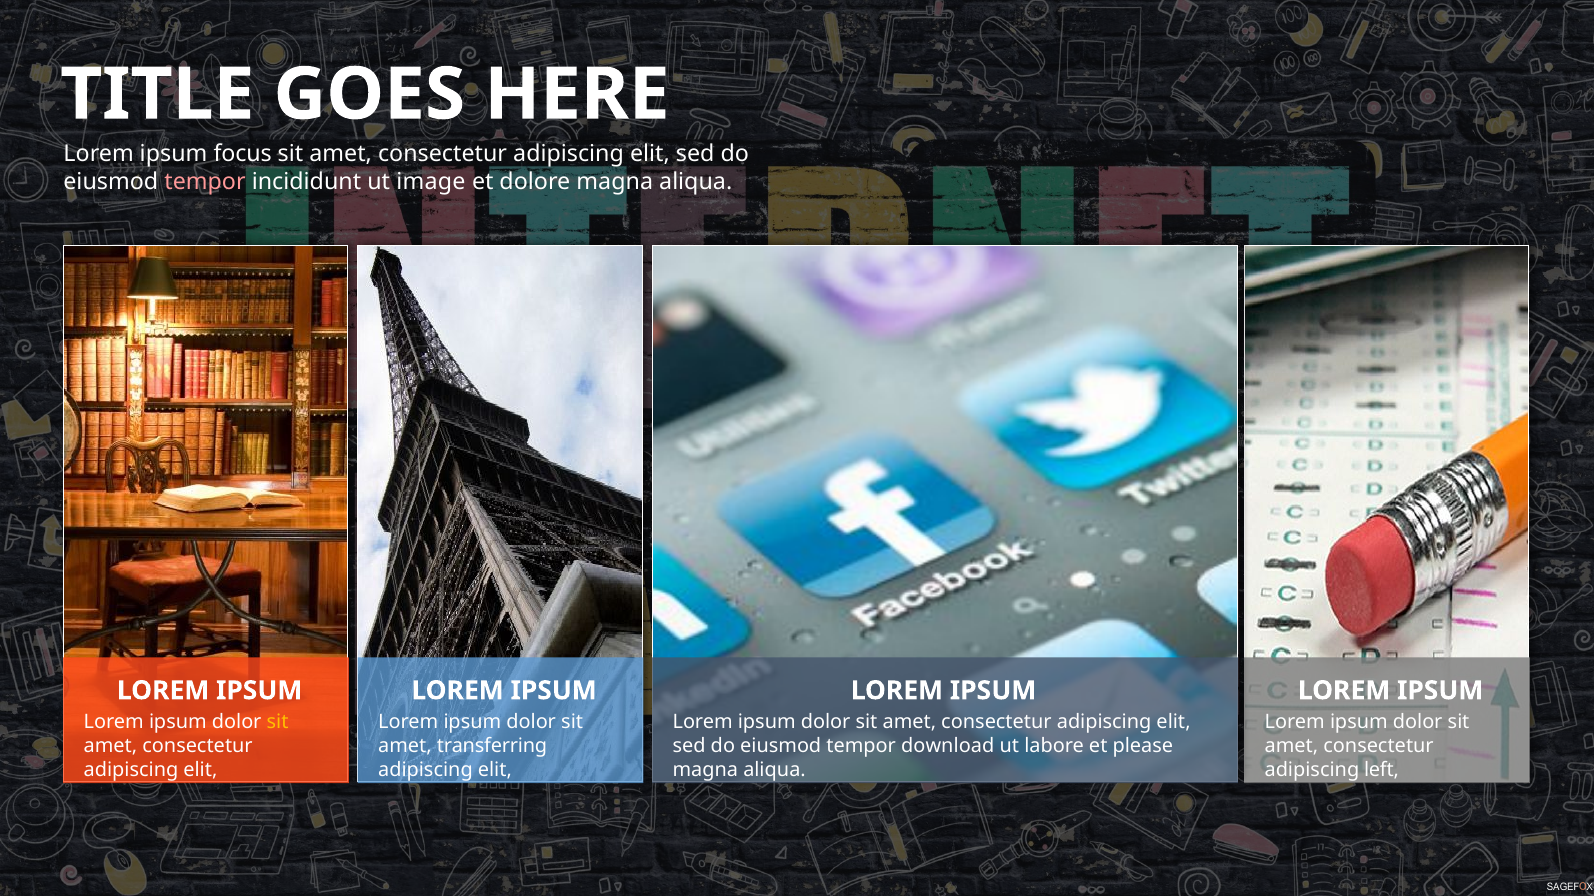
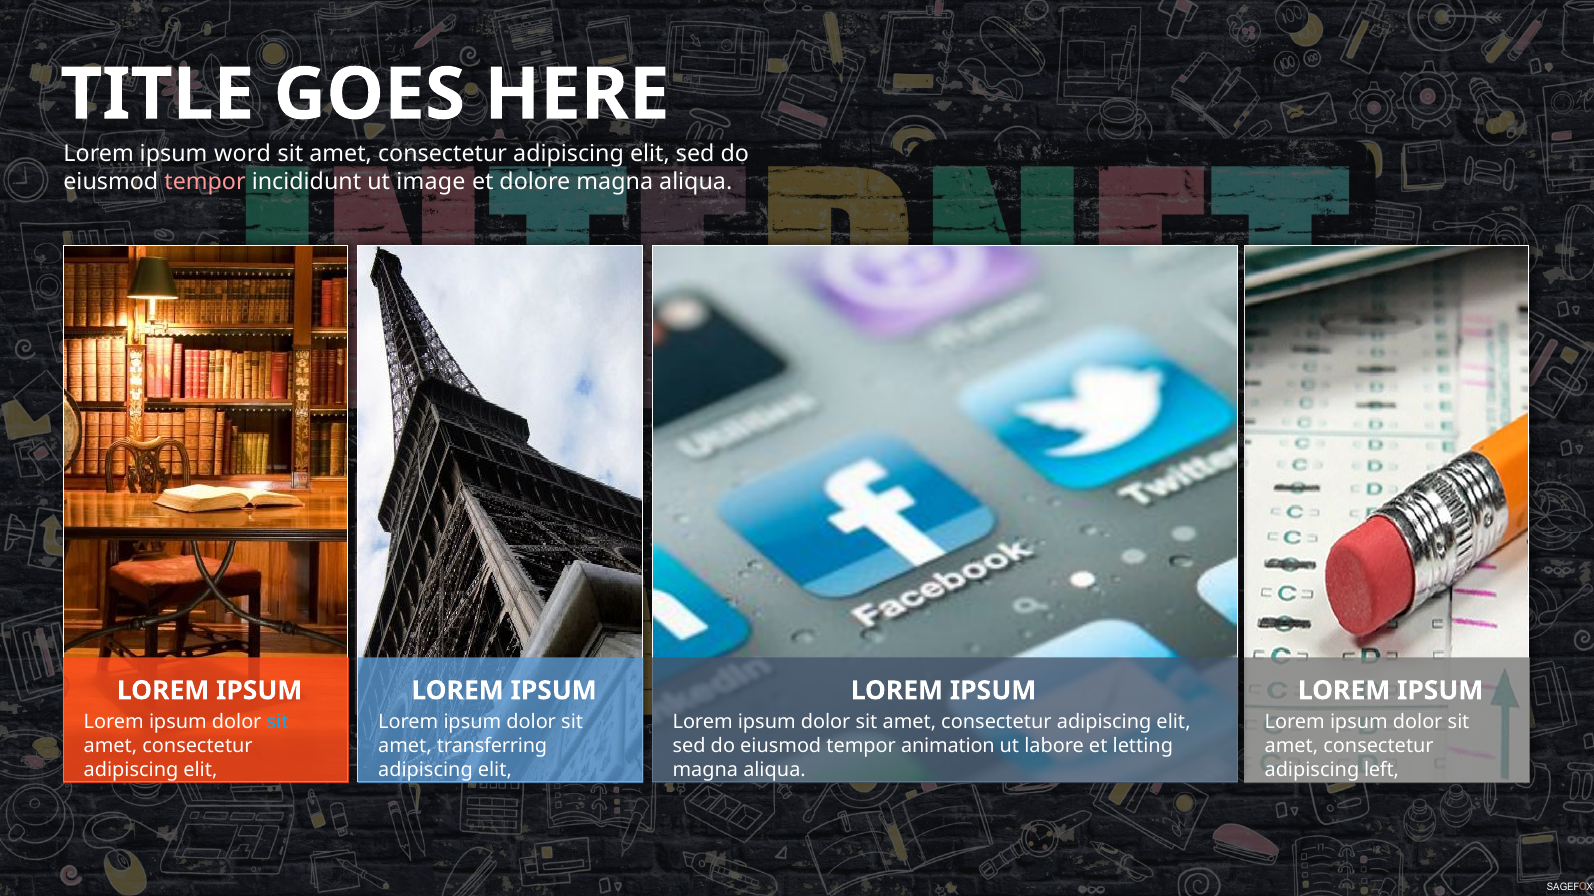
focus: focus -> word
sit at (278, 722) colour: yellow -> light blue
download: download -> animation
please: please -> letting
